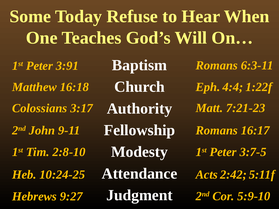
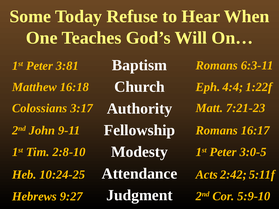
3:91: 3:91 -> 3:81
3:7-5: 3:7-5 -> 3:0-5
